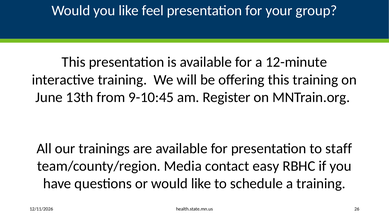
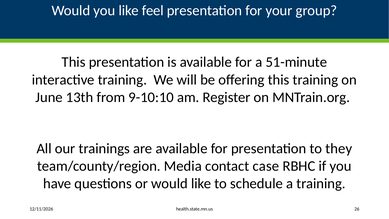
12-minute: 12-minute -> 51-minute
9-10:45: 9-10:45 -> 9-10:10
staff: staff -> they
easy: easy -> case
